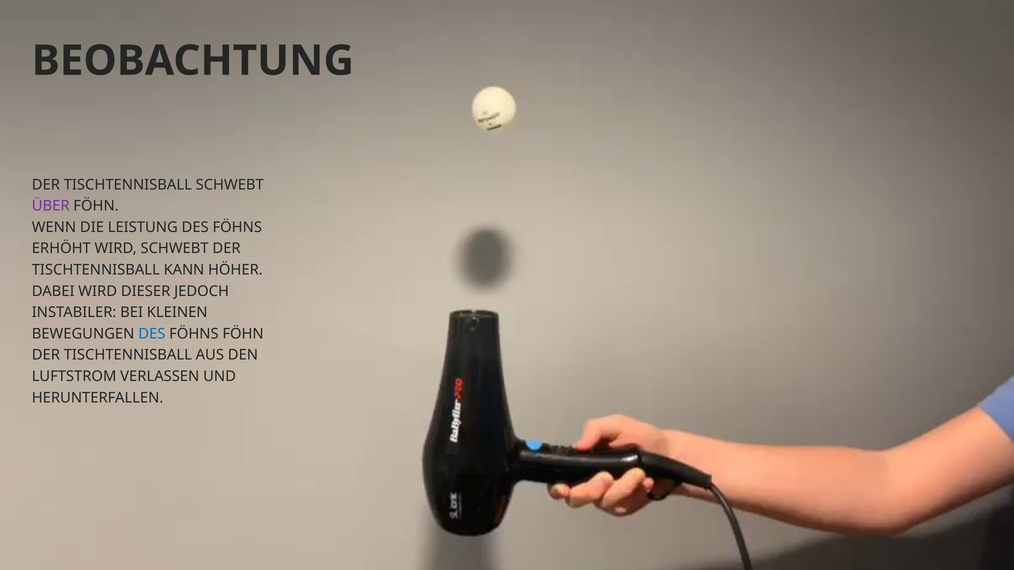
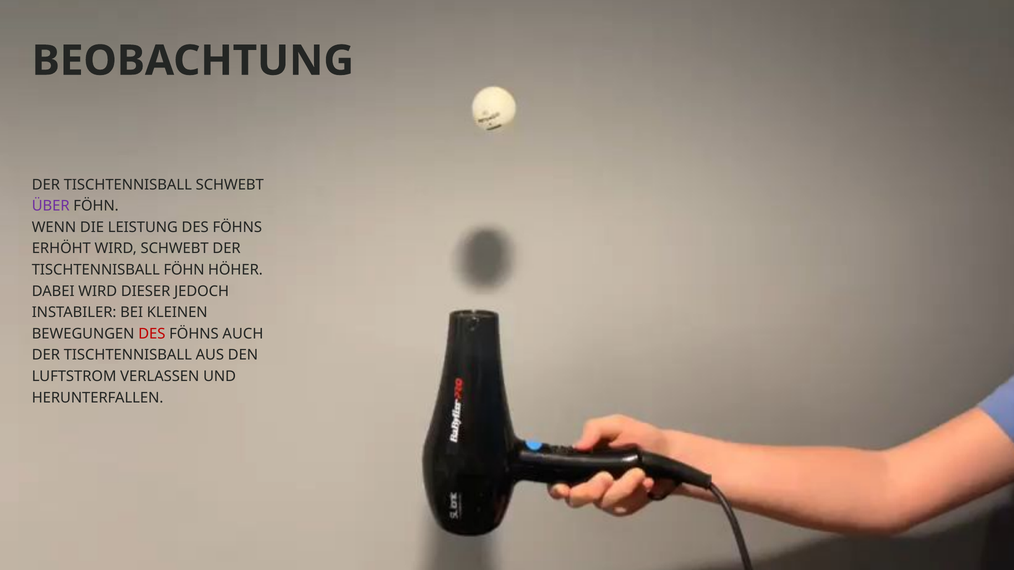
TISCHTENNISBALL KANN: KANN -> FÖHN
DES at (152, 334) colour: blue -> red
FÖHNS FÖHN: FÖHN -> AUCH
